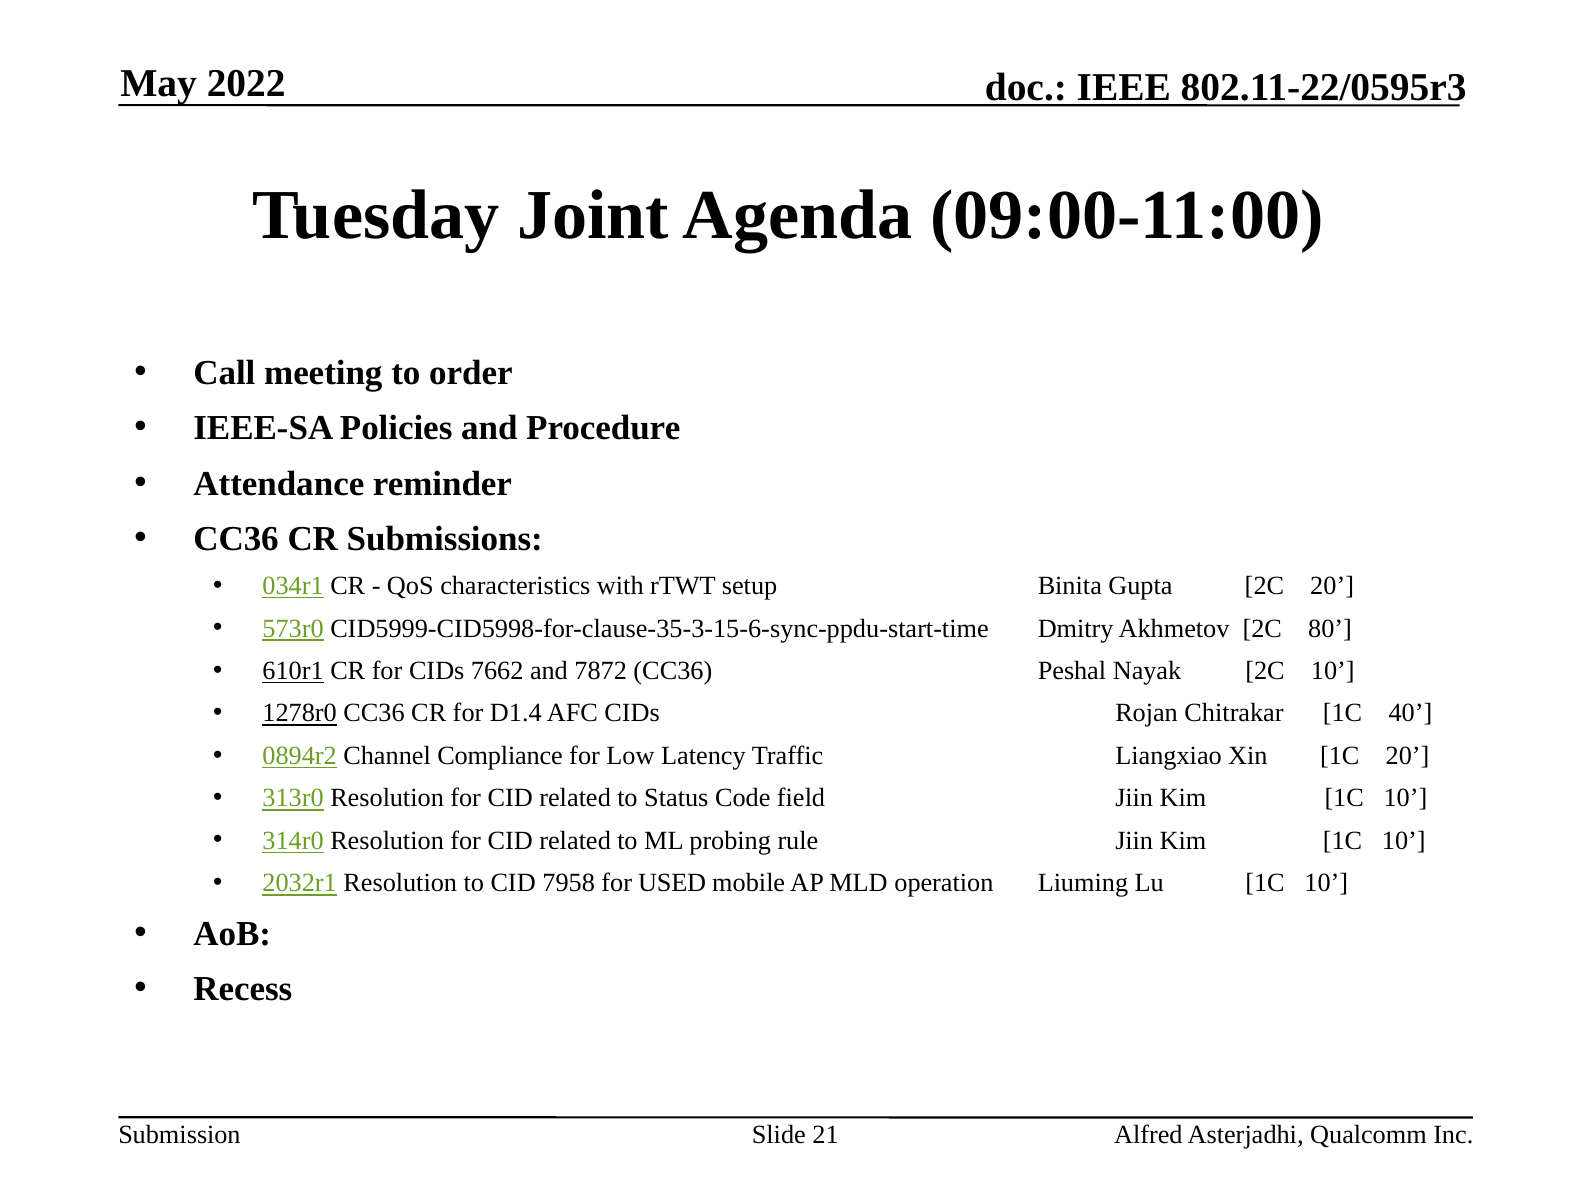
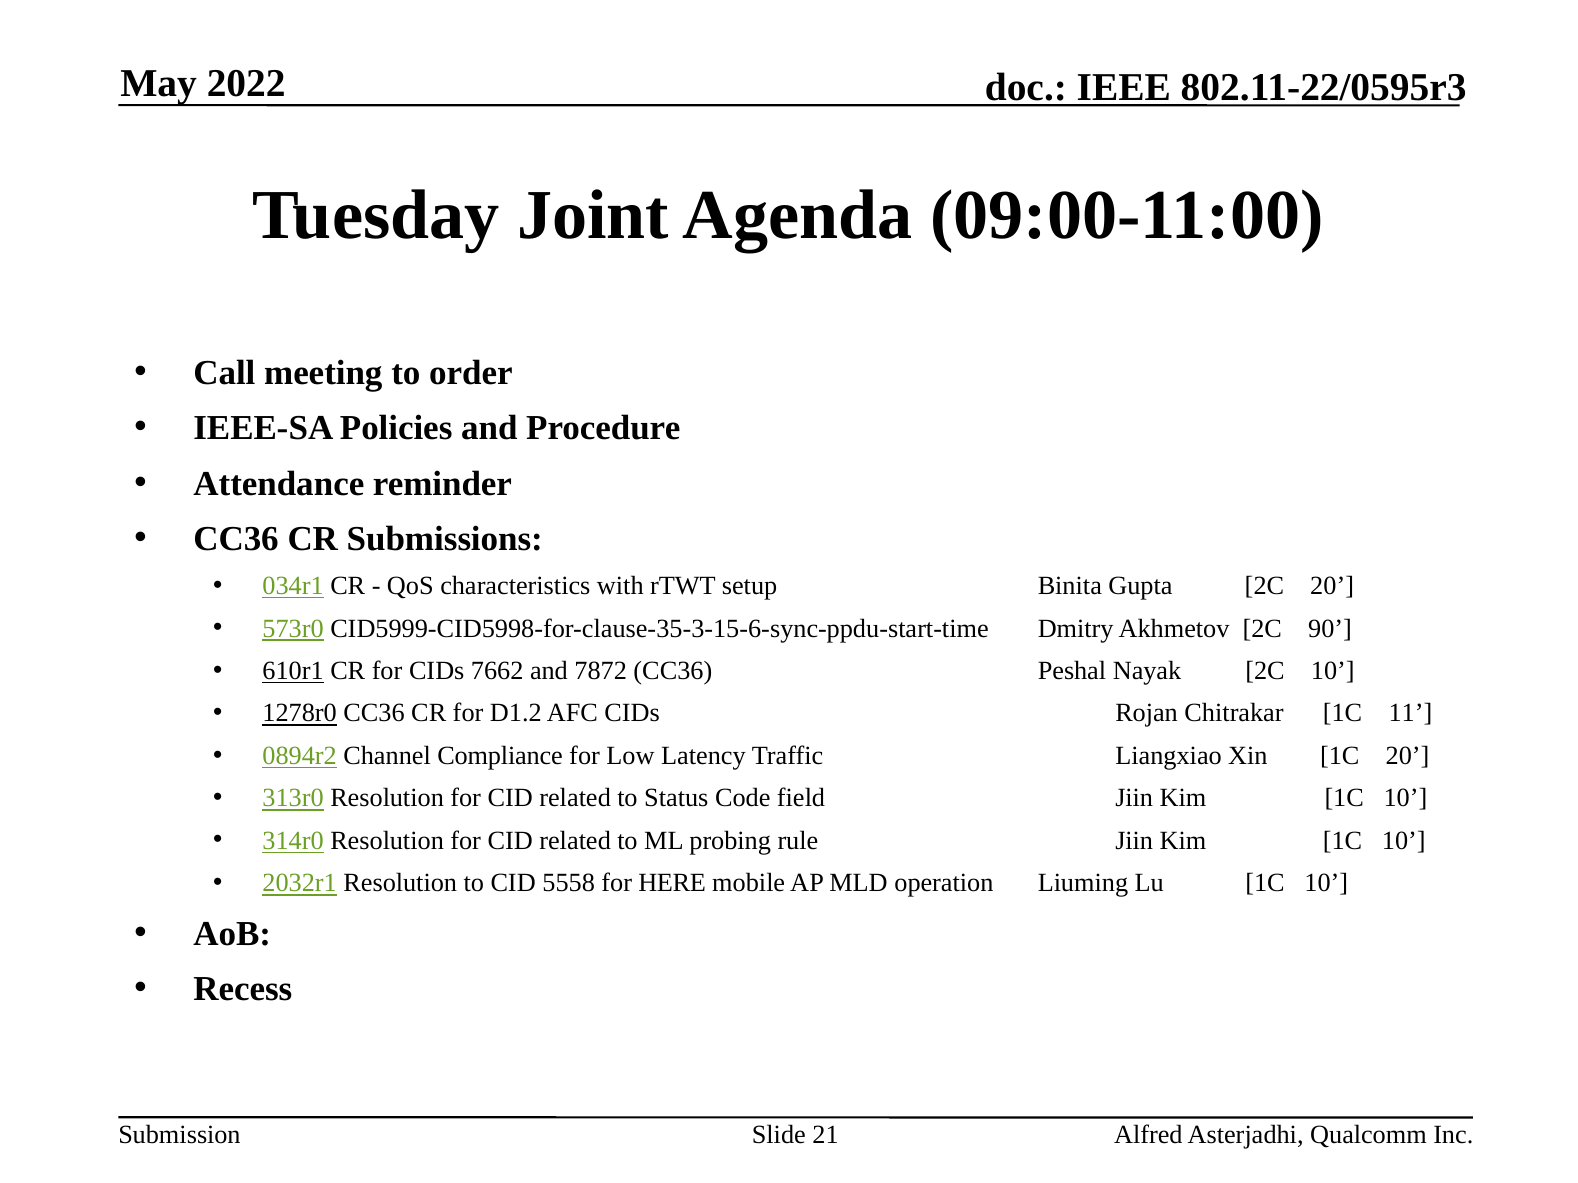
80: 80 -> 90
D1.4: D1.4 -> D1.2
40: 40 -> 11
7958: 7958 -> 5558
USED: USED -> HERE
